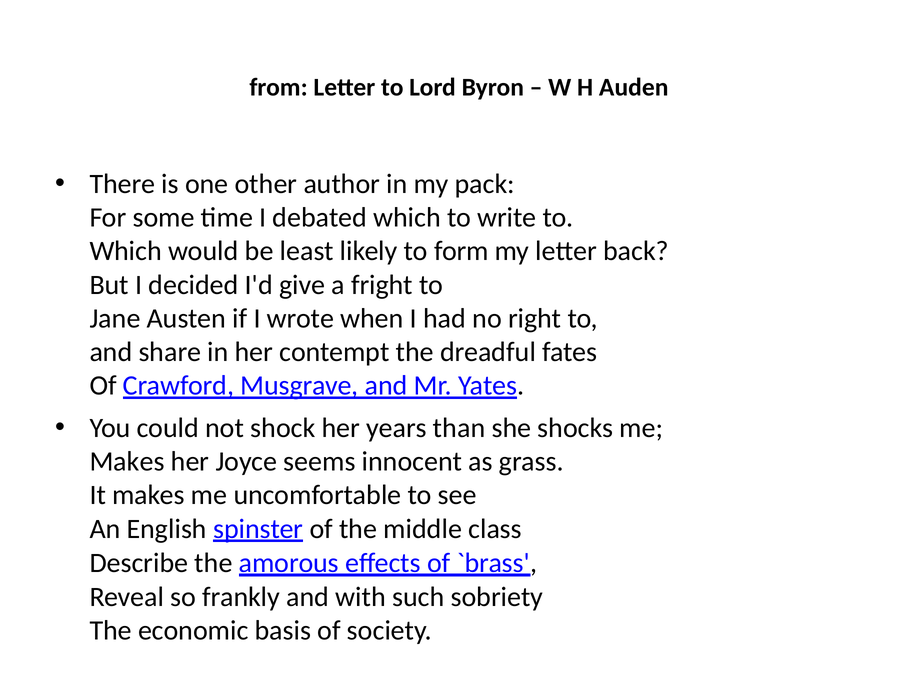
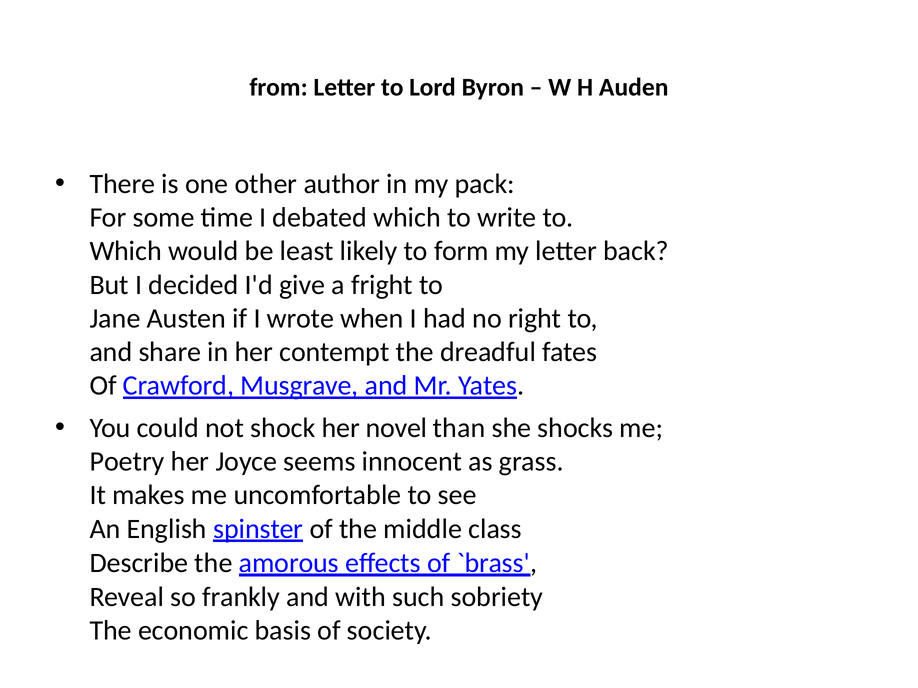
years: years -> novel
Makes at (127, 462): Makes -> Poetry
